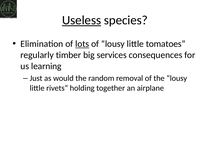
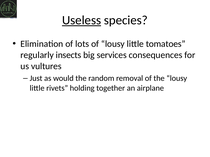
lots underline: present -> none
timber: timber -> insects
learning: learning -> vultures
